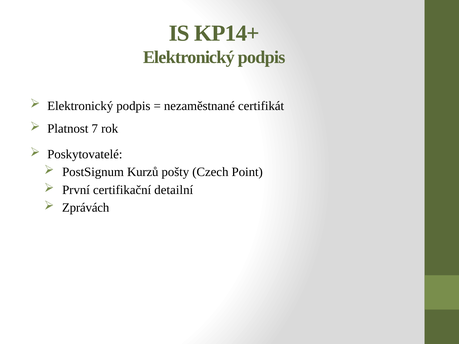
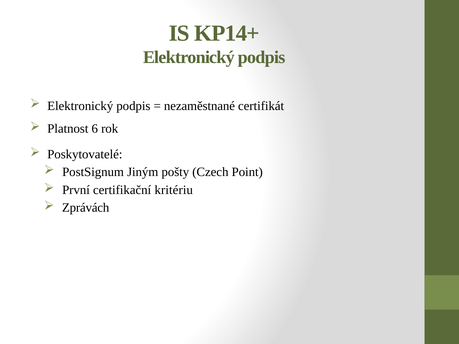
7: 7 -> 6
Kurzů: Kurzů -> Jiným
detailní: detailní -> kritériu
